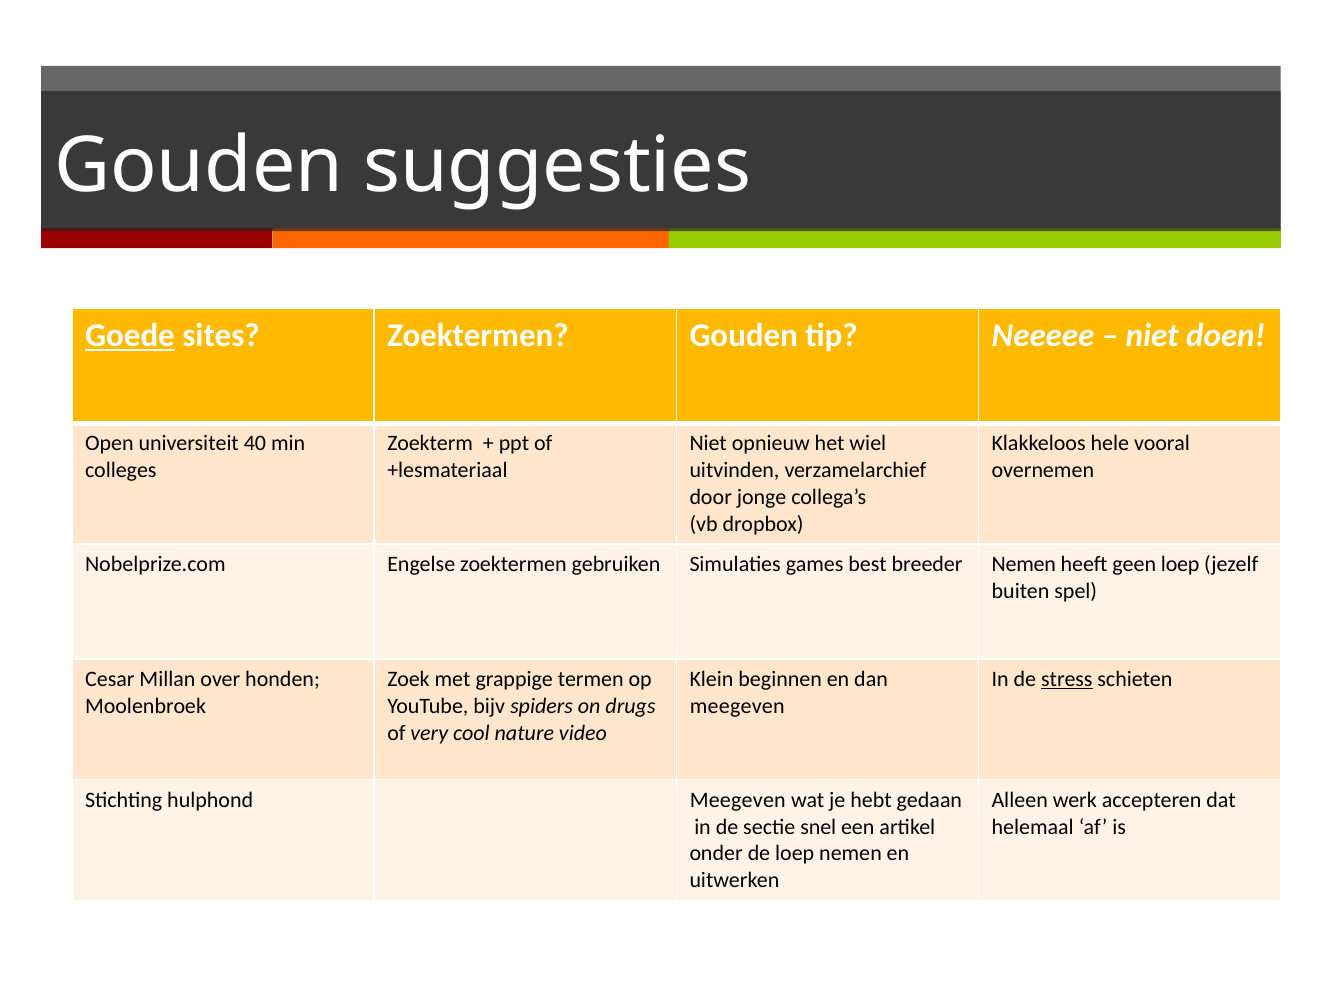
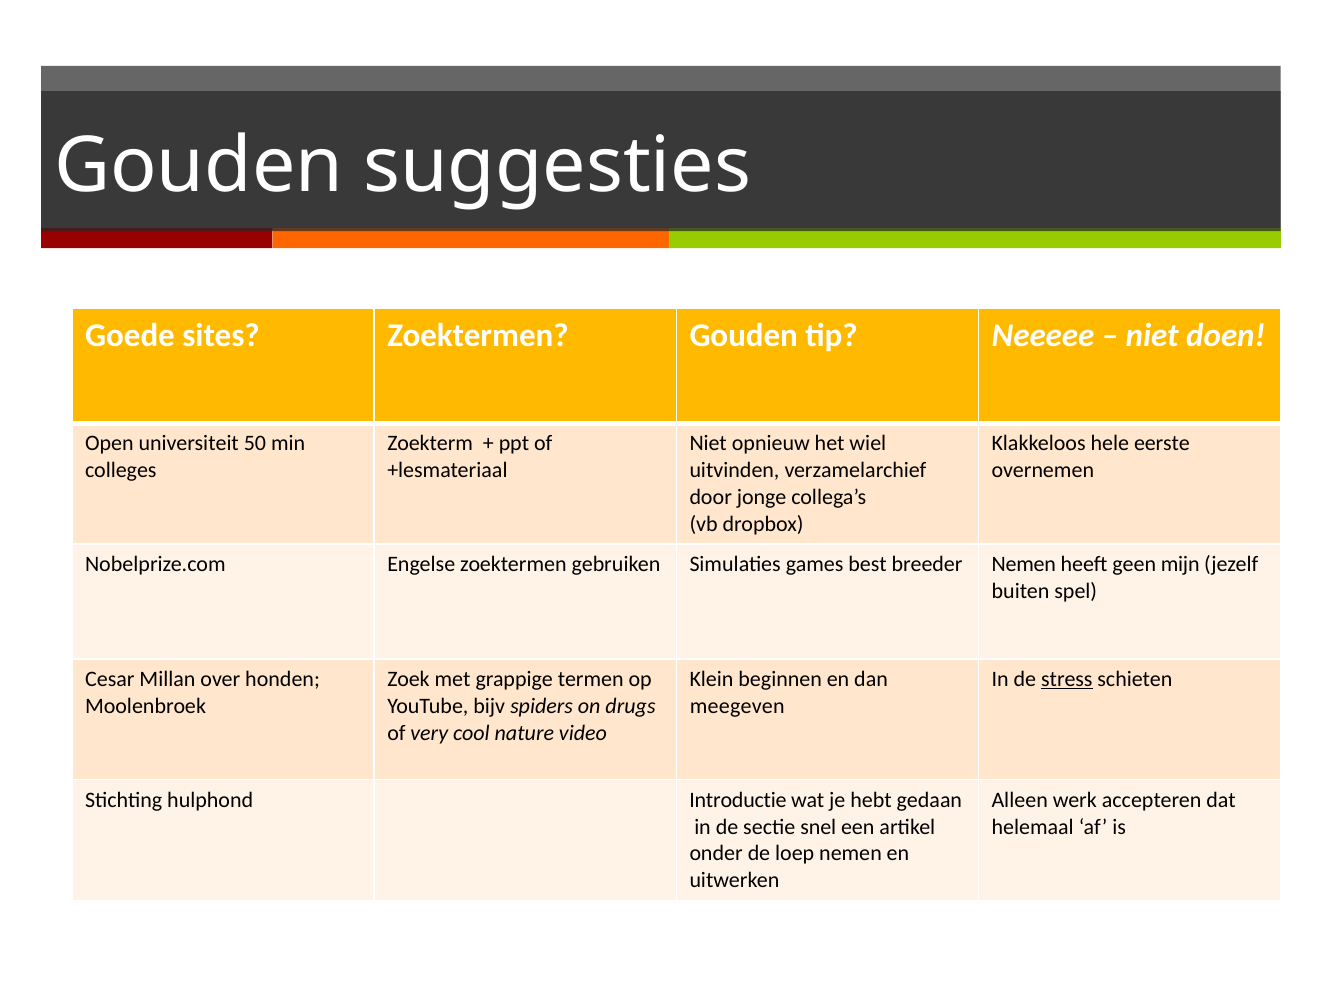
Goede underline: present -> none
40: 40 -> 50
vooral: vooral -> eerste
geen loep: loep -> mijn
hulphond Meegeven: Meegeven -> Introductie
